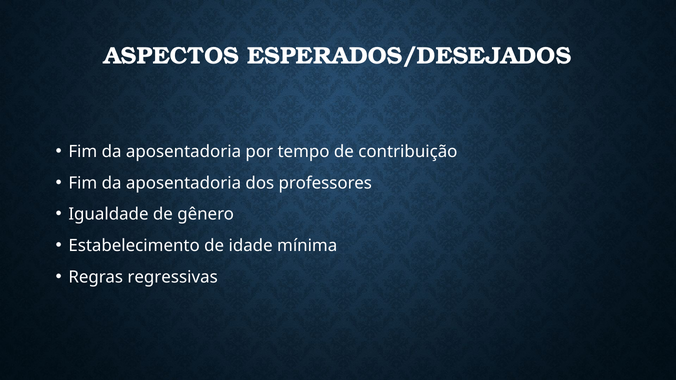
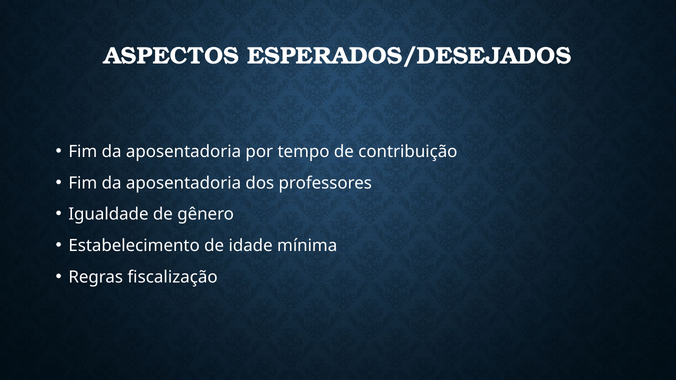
regressivas: regressivas -> fiscalização
